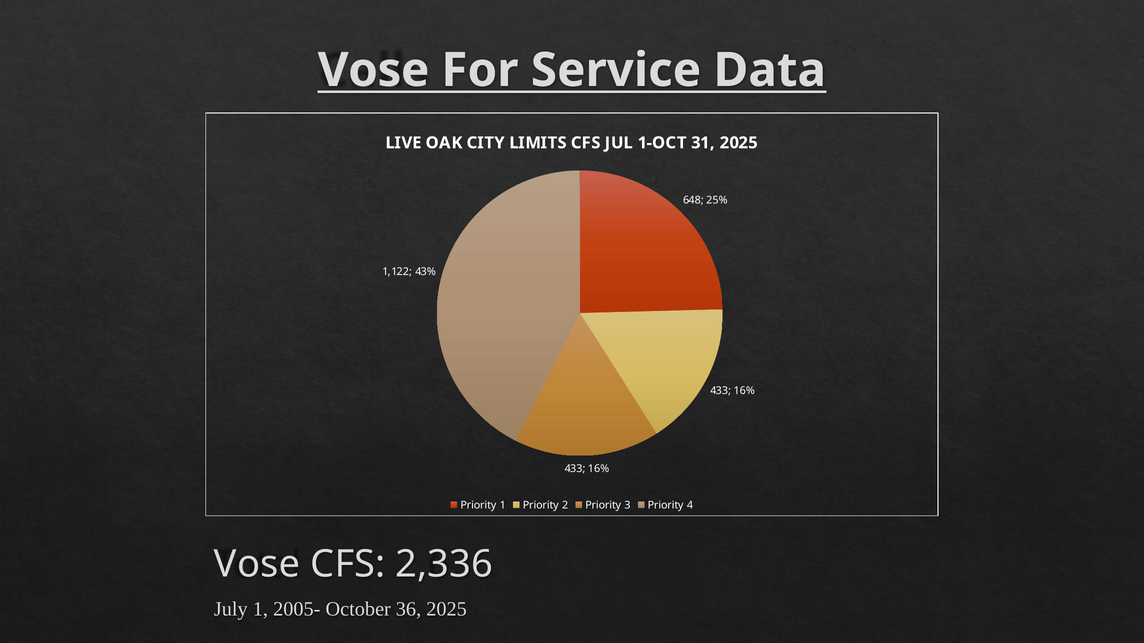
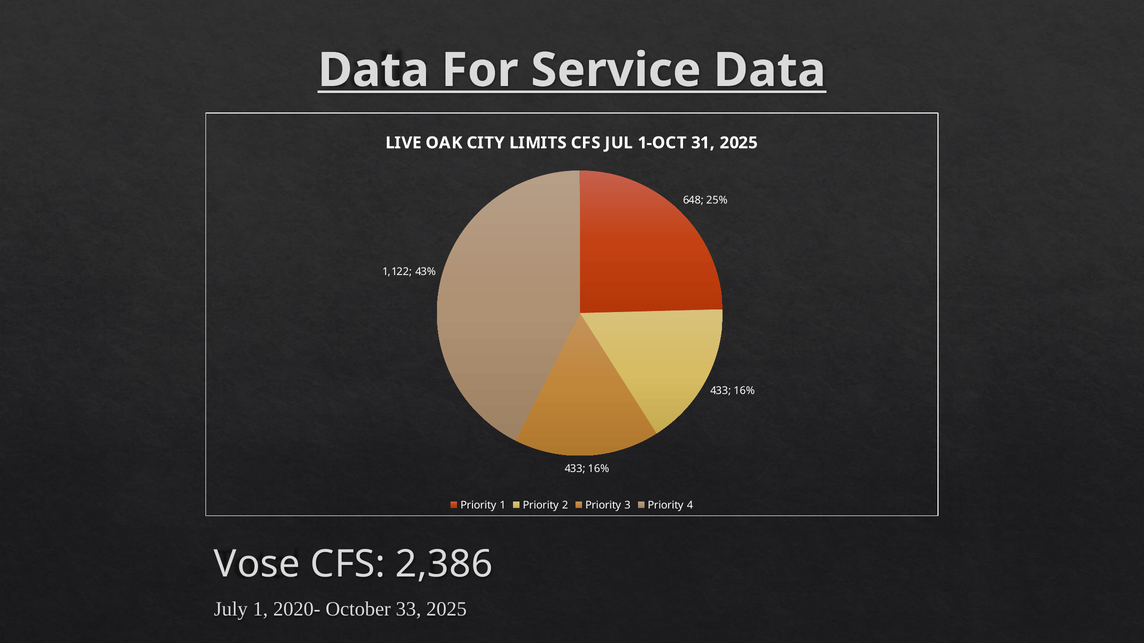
Vose at (374, 70): Vose -> Data
2,336: 2,336 -> 2,386
2005-: 2005- -> 2020-
36: 36 -> 33
